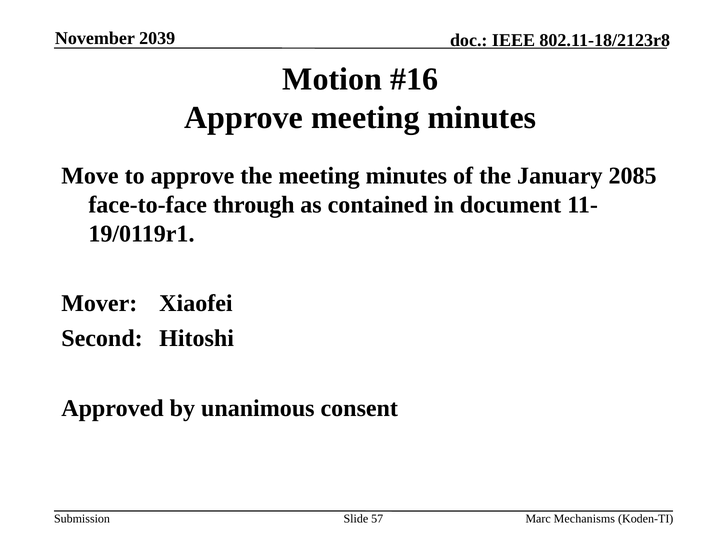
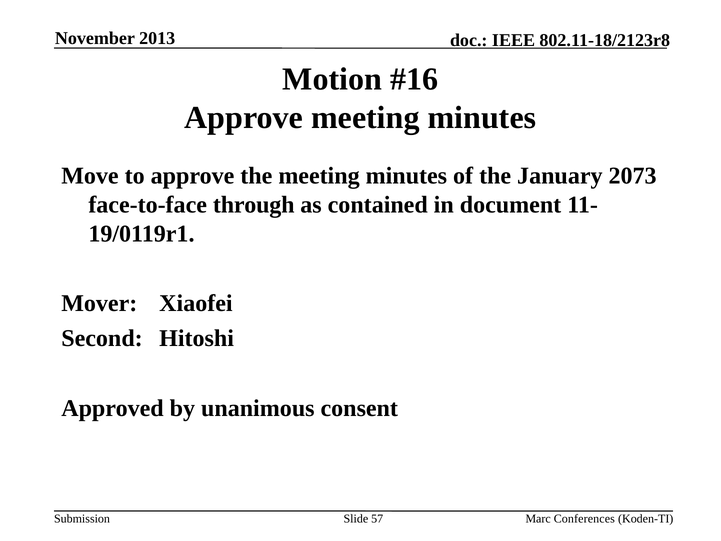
2039: 2039 -> 2013
2085: 2085 -> 2073
Mechanisms: Mechanisms -> Conferences
